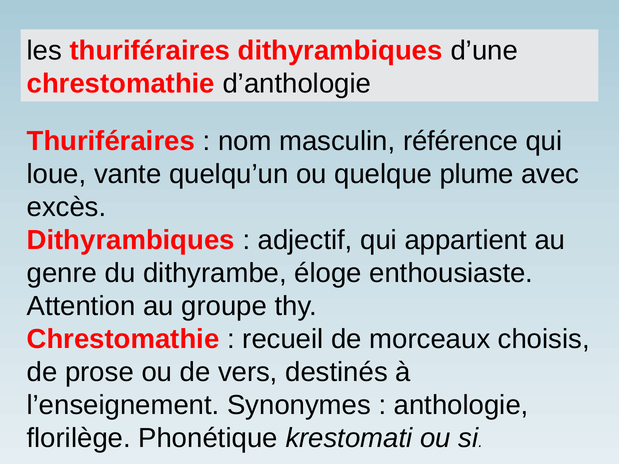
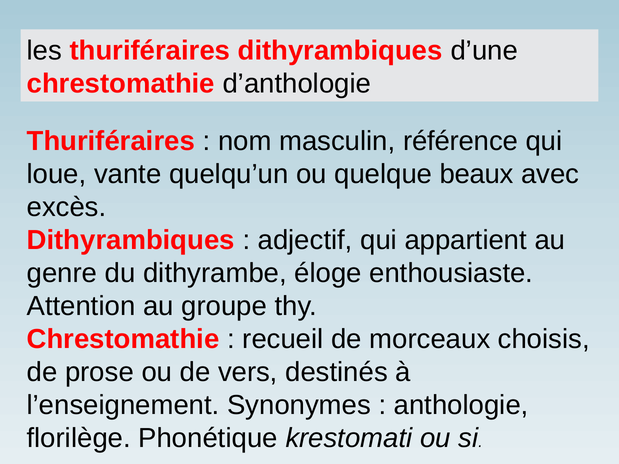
plume: plume -> beaux
